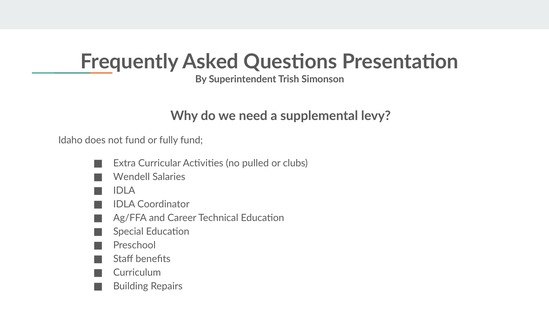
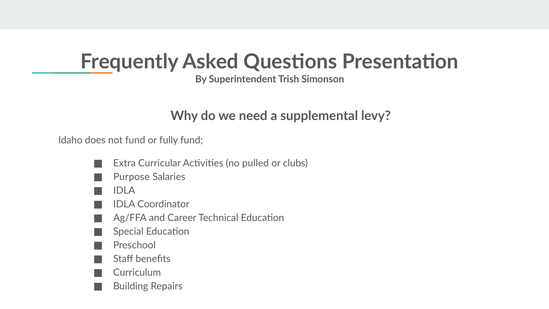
Wendell: Wendell -> Purpose
